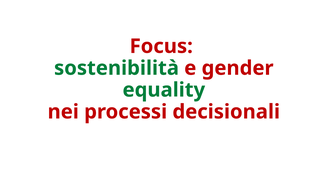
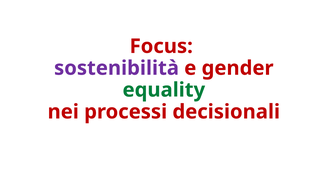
sostenibilità colour: green -> purple
